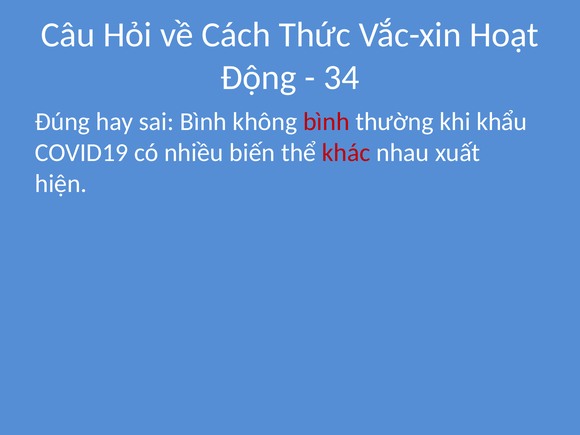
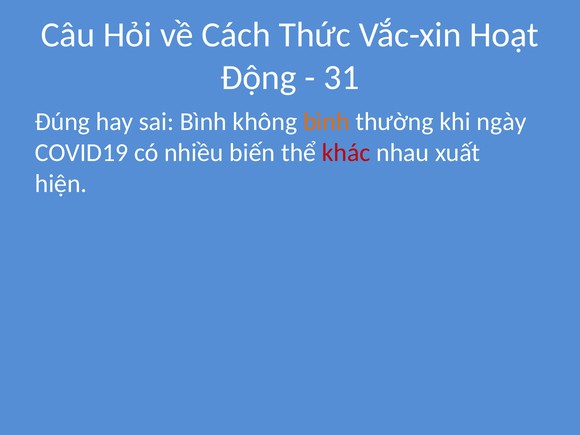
34: 34 -> 31
bình at (326, 122) colour: red -> orange
khẩu: khẩu -> ngày
